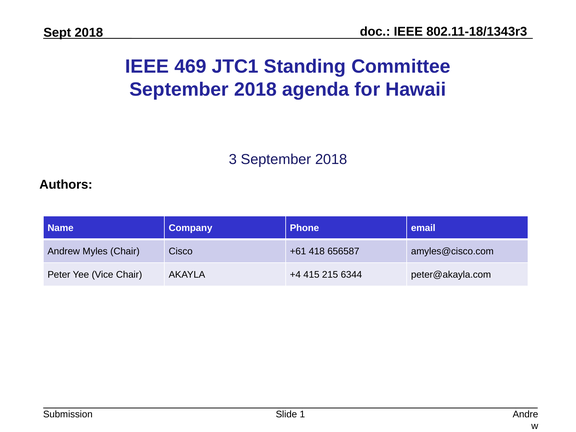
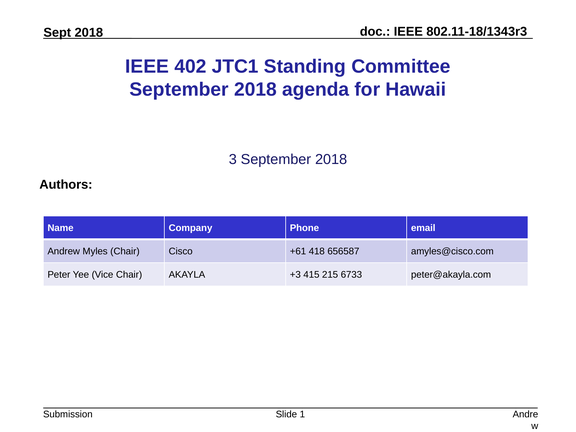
469: 469 -> 402
+4: +4 -> +3
6344: 6344 -> 6733
